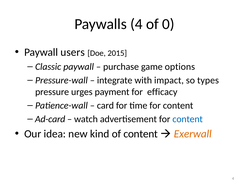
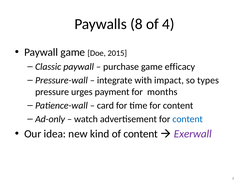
Paywalls 4: 4 -> 8
of 0: 0 -> 4
Paywall users: users -> game
options: options -> efficacy
efficacy: efficacy -> months
Ad-card: Ad-card -> Ad-only
Exerwall colour: orange -> purple
